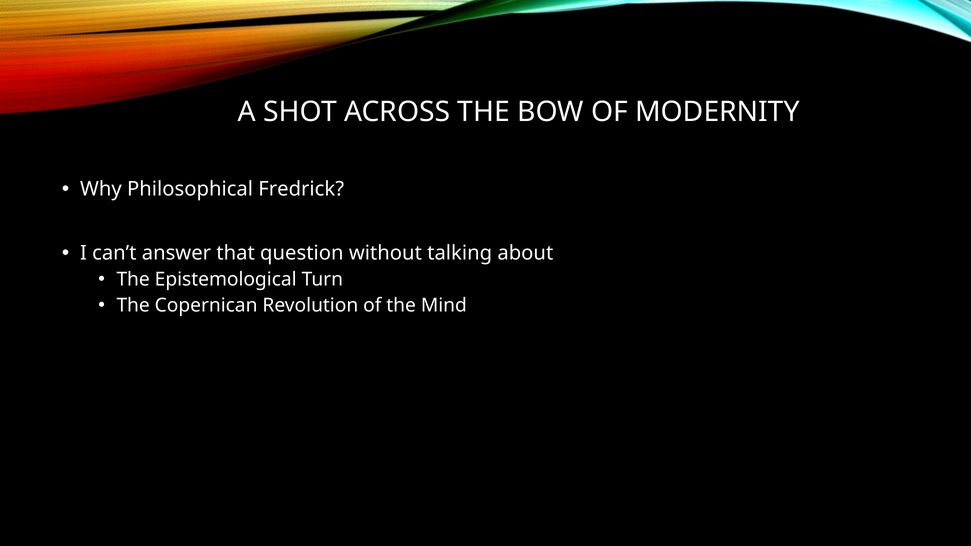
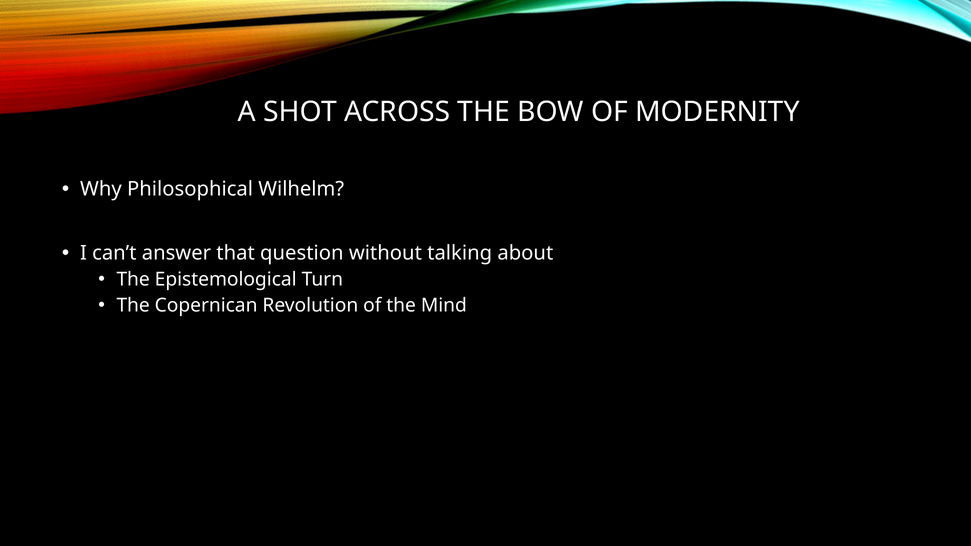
Fredrick: Fredrick -> Wilhelm
